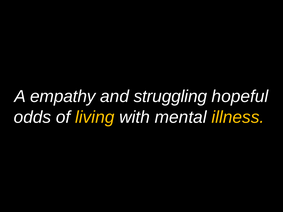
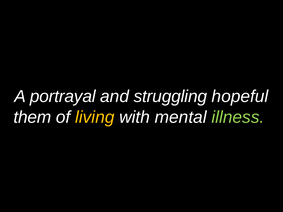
empathy: empathy -> portrayal
odds: odds -> them
illness colour: yellow -> light green
